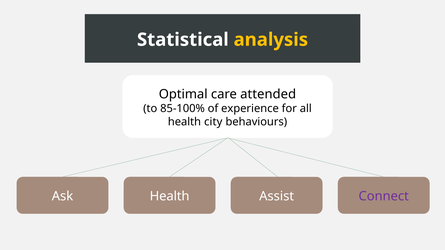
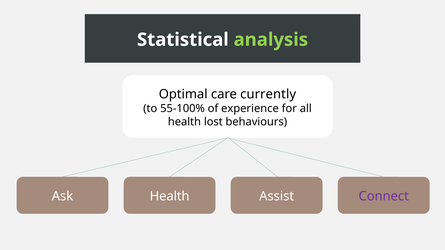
analysis colour: yellow -> light green
attended: attended -> currently
85-100%: 85-100% -> 55-100%
city: city -> lost
